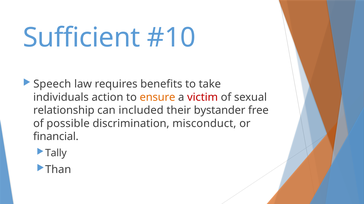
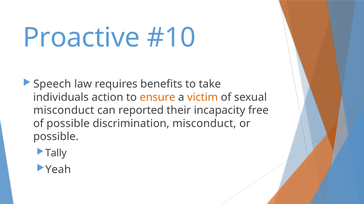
Sufficient: Sufficient -> Proactive
victim colour: red -> orange
relationship at (64, 111): relationship -> misconduct
included: included -> reported
bystander: bystander -> incapacity
financial at (56, 137): financial -> possible
Than: Than -> Yeah
